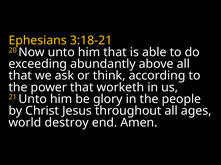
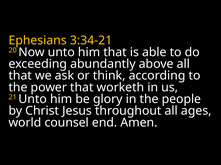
3:18-21: 3:18-21 -> 3:34-21
destroy: destroy -> counsel
